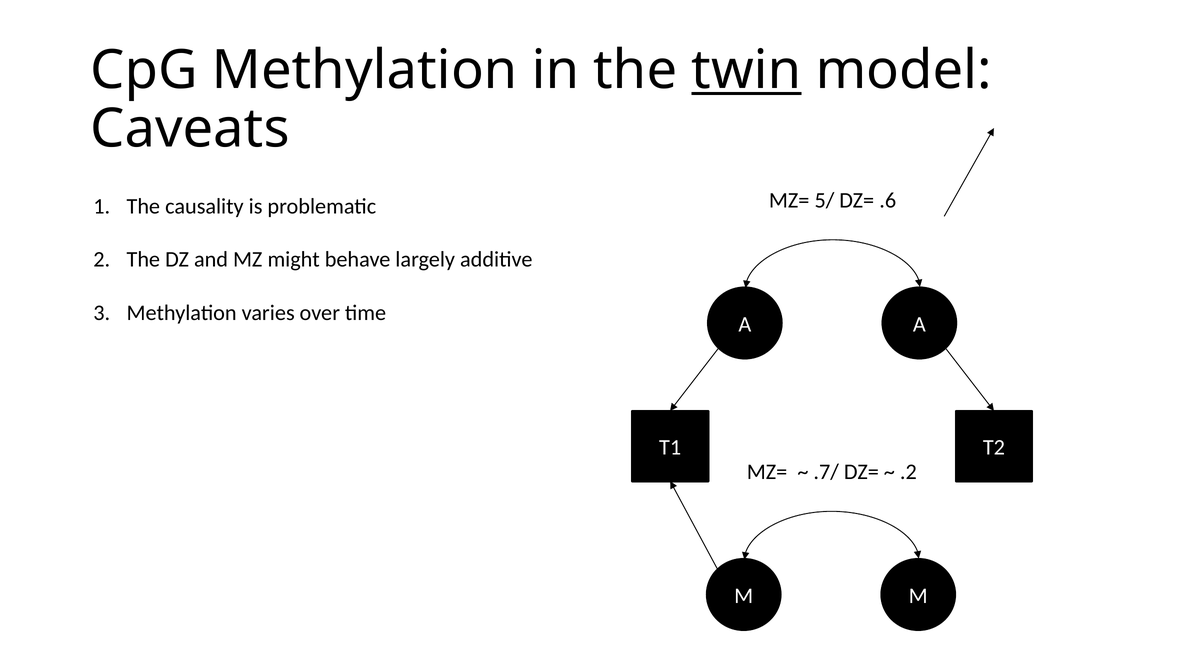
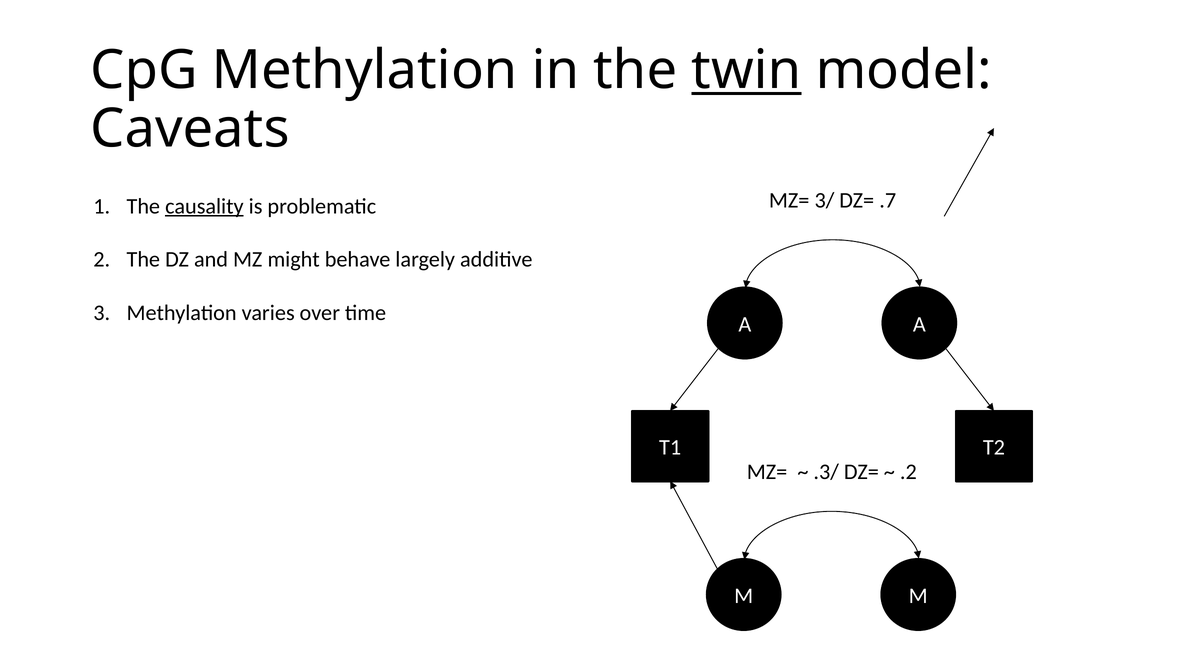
5/: 5/ -> 3/
.6: .6 -> .7
causality underline: none -> present
.7/: .7/ -> .3/
